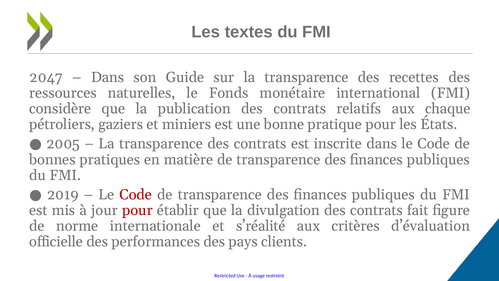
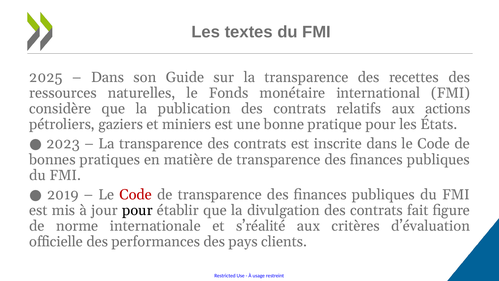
2047: 2047 -> 2025
chaque: chaque -> actions
2005: 2005 -> 2023
pour at (137, 210) colour: red -> black
